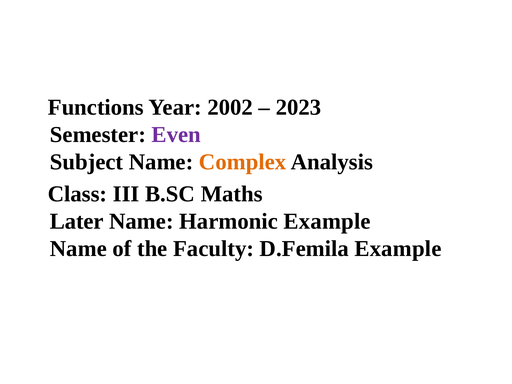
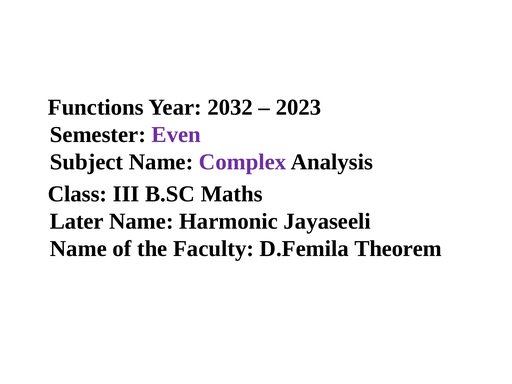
2002: 2002 -> 2032
Complex colour: orange -> purple
Harmonic Example: Example -> Jayaseeli
D.Femila Example: Example -> Theorem
